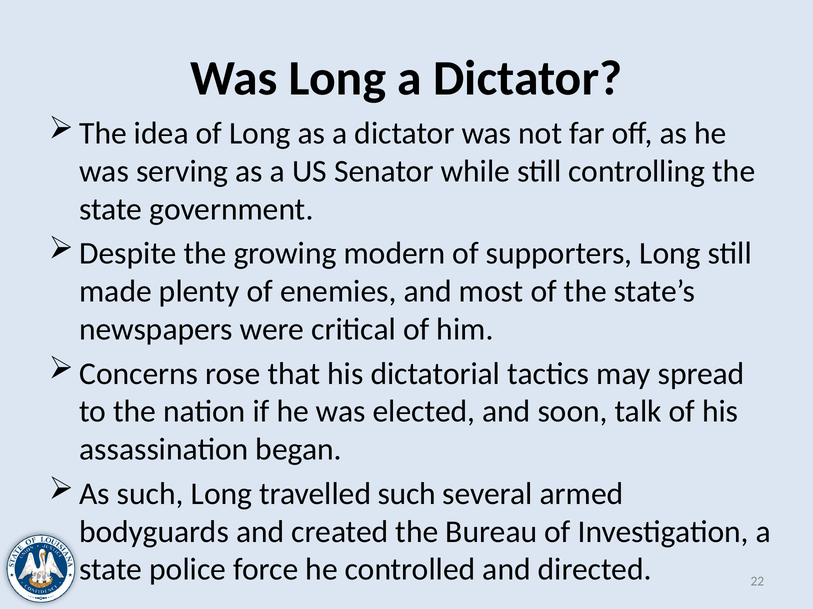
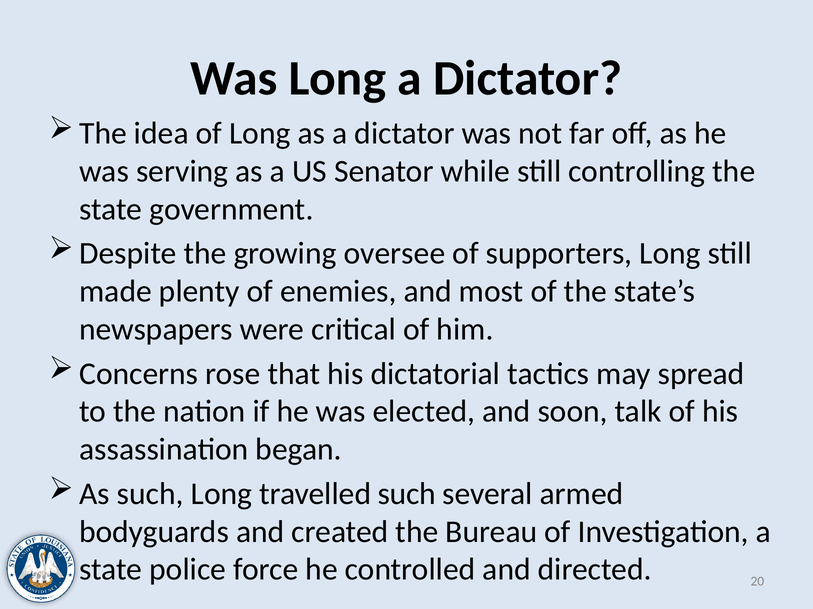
modern: modern -> oversee
22: 22 -> 20
